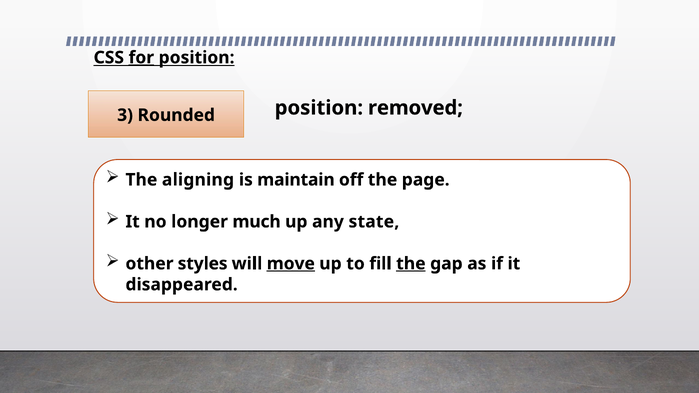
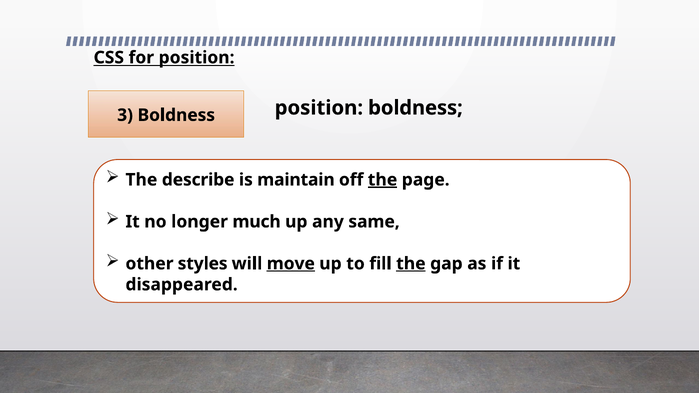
for underline: present -> none
position removed: removed -> boldness
3 Rounded: Rounded -> Boldness
aligning: aligning -> describe
the at (383, 180) underline: none -> present
state: state -> same
